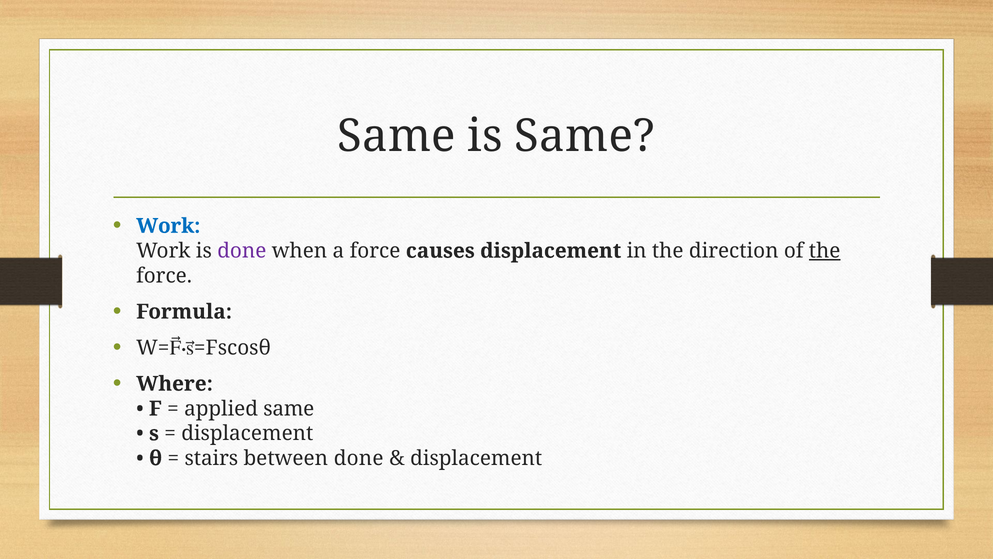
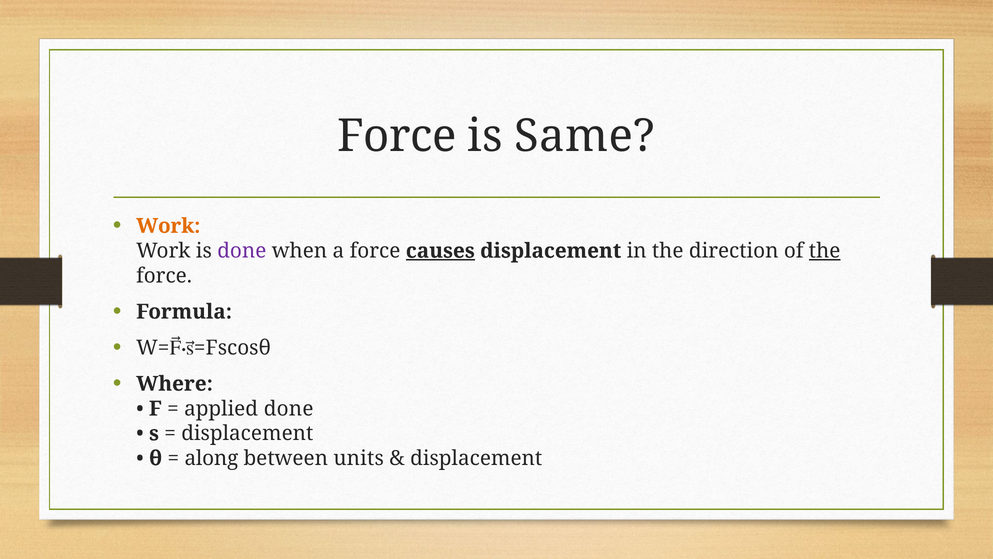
Same at (396, 136): Same -> Force
Work at (168, 226) colour: blue -> orange
causes underline: none -> present
applied same: same -> done
stairs: stairs -> along
between done: done -> units
